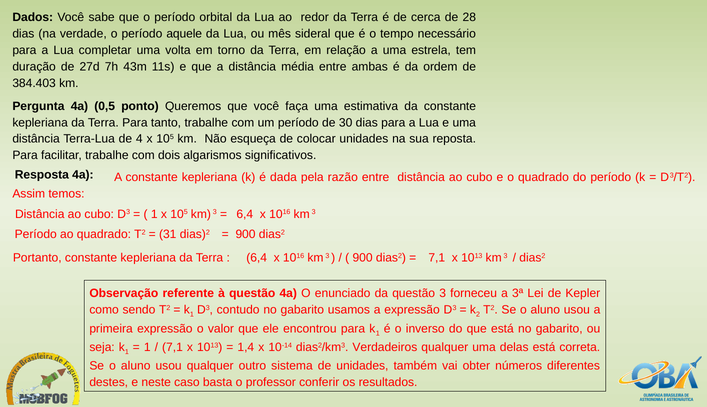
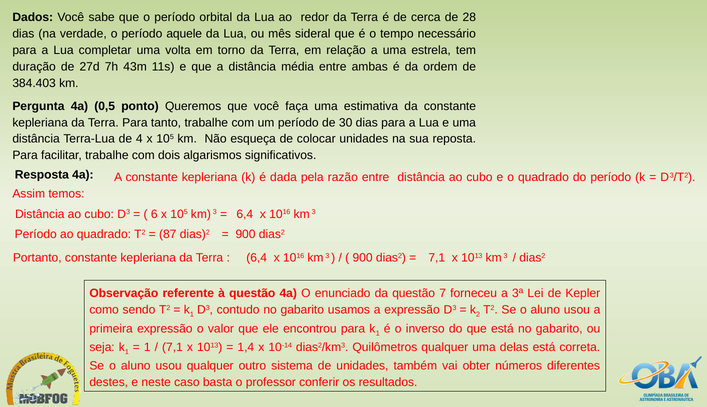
1 at (154, 214): 1 -> 6
31: 31 -> 87
questão 3: 3 -> 7
Verdadeiros: Verdadeiros -> Quilômetros
